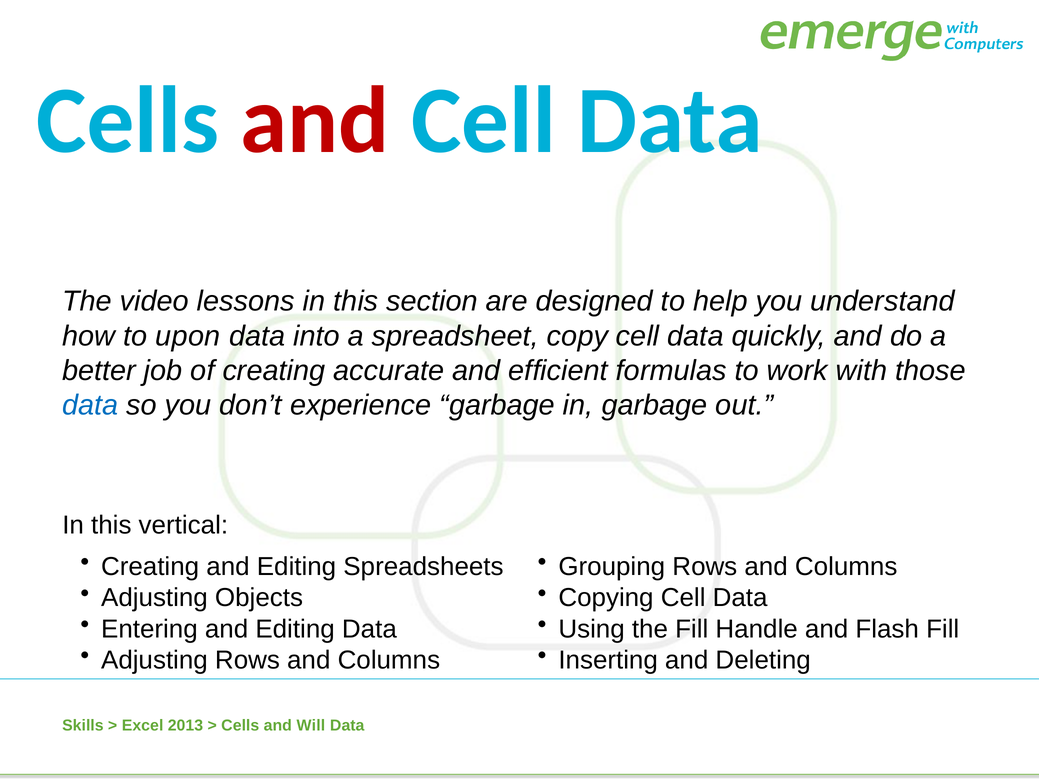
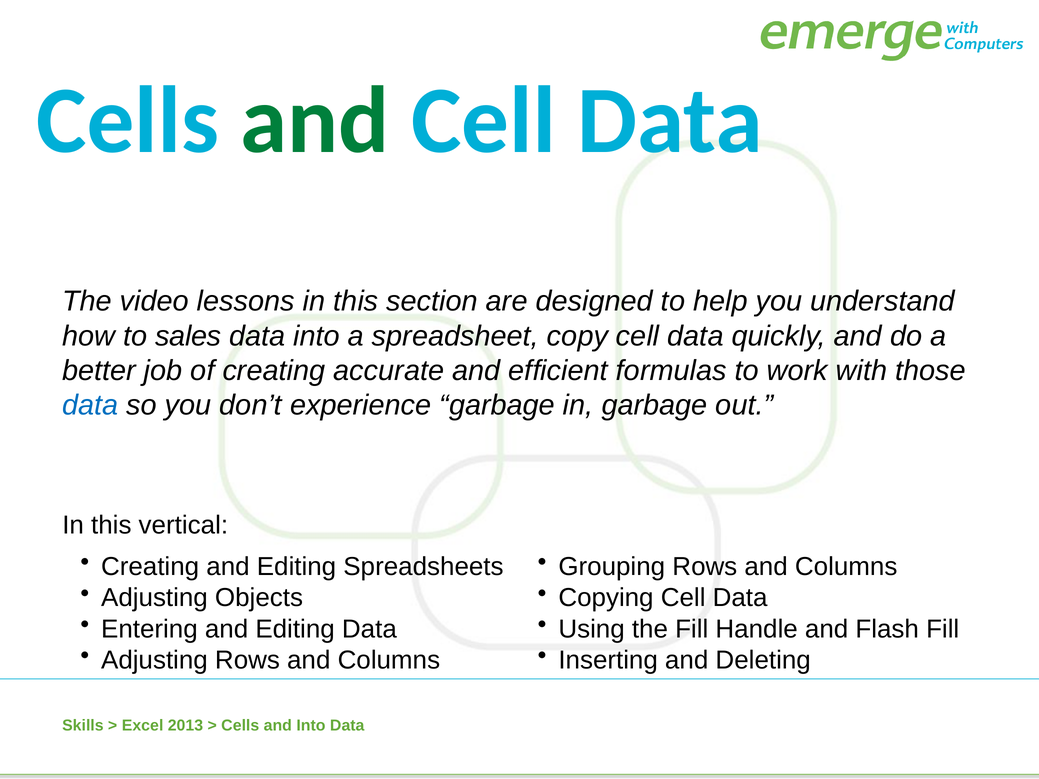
and at (315, 121) colour: red -> green
upon: upon -> sales
and Will: Will -> Into
